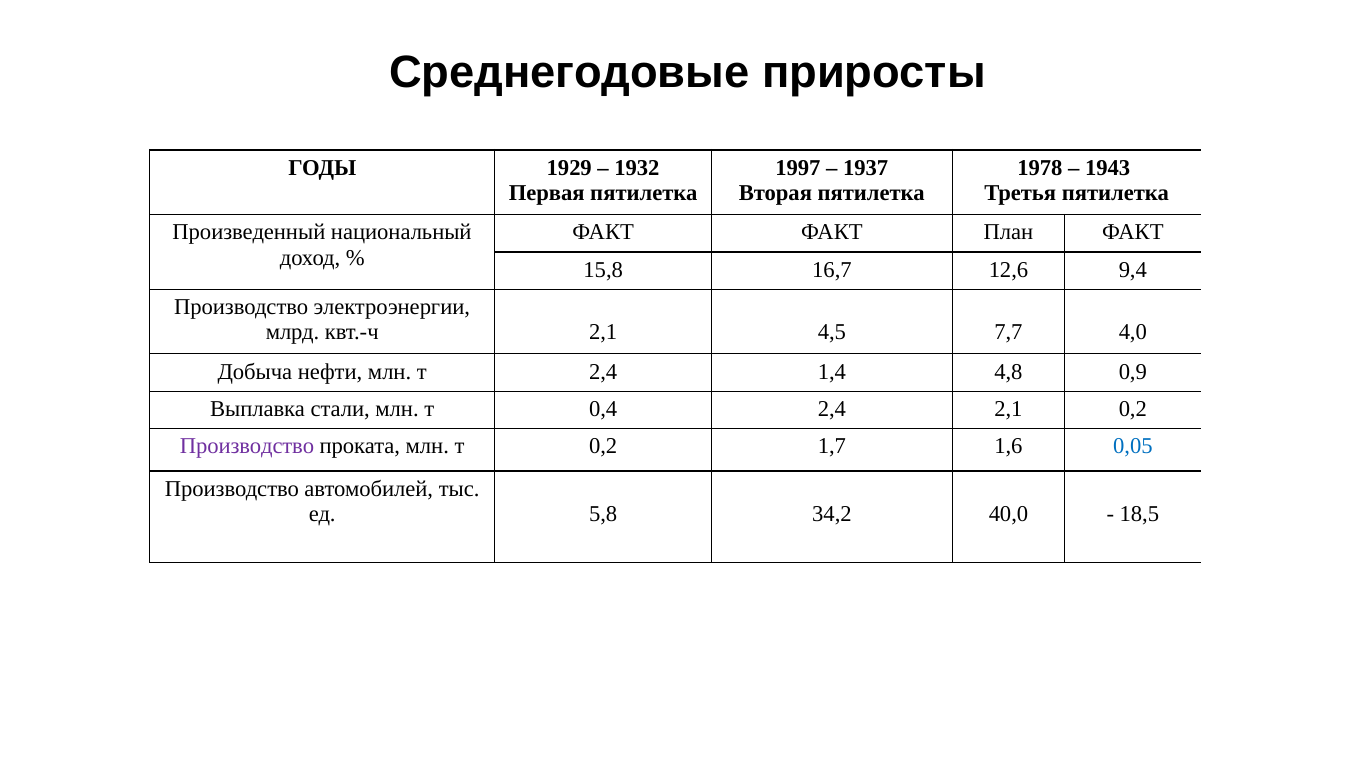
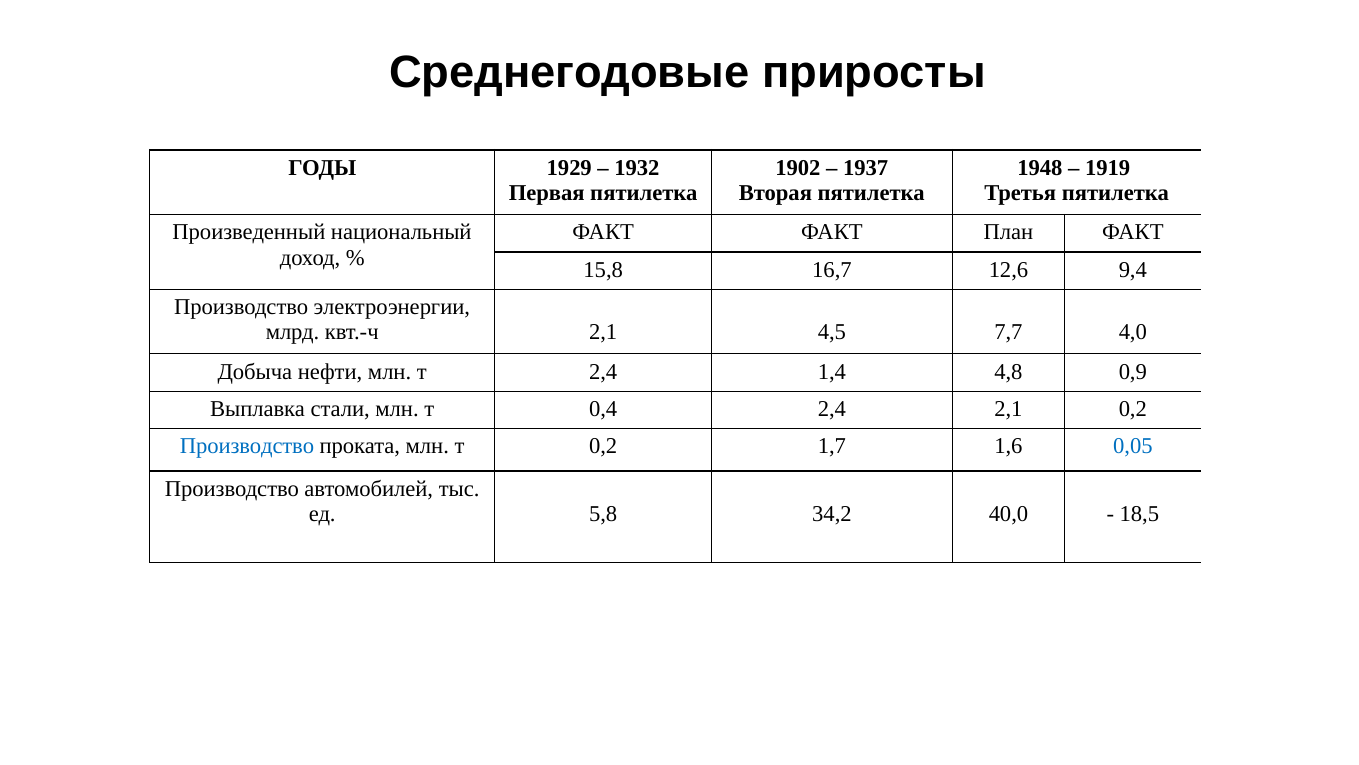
1997: 1997 -> 1902
1978: 1978 -> 1948
1943: 1943 -> 1919
Производство at (247, 446) colour: purple -> blue
